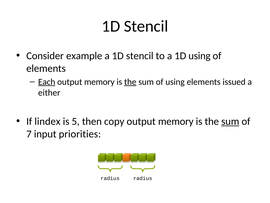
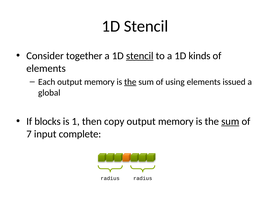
example: example -> together
stencil at (140, 56) underline: none -> present
1D using: using -> kinds
Each underline: present -> none
either: either -> global
lindex: lindex -> blocks
5: 5 -> 1
priorities: priorities -> complete
